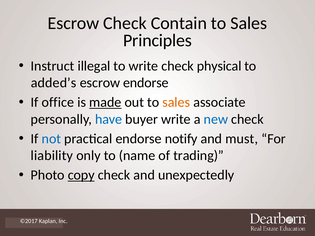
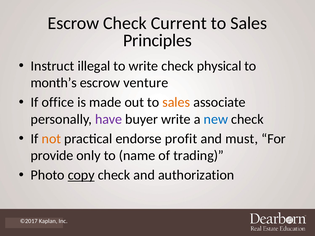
Contain: Contain -> Current
added’s: added’s -> month’s
escrow endorse: endorse -> venture
made underline: present -> none
have colour: blue -> purple
not colour: blue -> orange
notify: notify -> profit
liability: liability -> provide
unexpectedly: unexpectedly -> authorization
